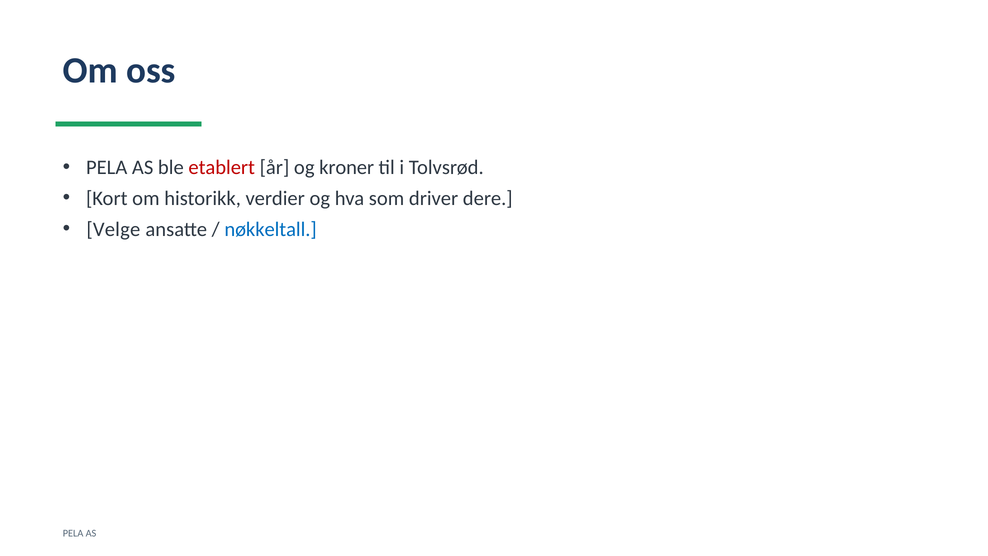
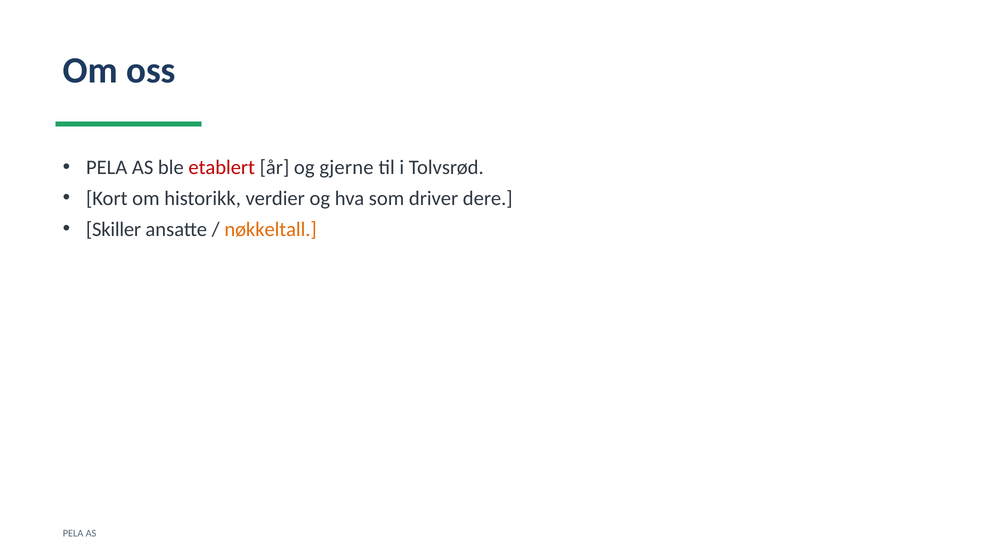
kroner: kroner -> gjerne
Velge: Velge -> Skiller
nøkkeltall colour: blue -> orange
